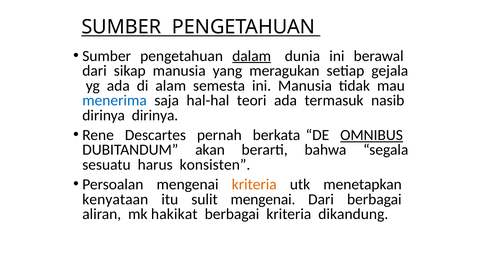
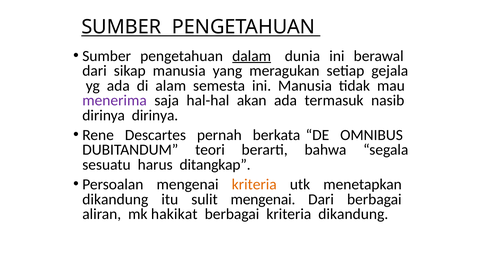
menerima colour: blue -> purple
teori: teori -> akan
OMNIBUS underline: present -> none
akan: akan -> teori
konsisten: konsisten -> ditangkap
kenyataan at (115, 200): kenyataan -> dikandung
